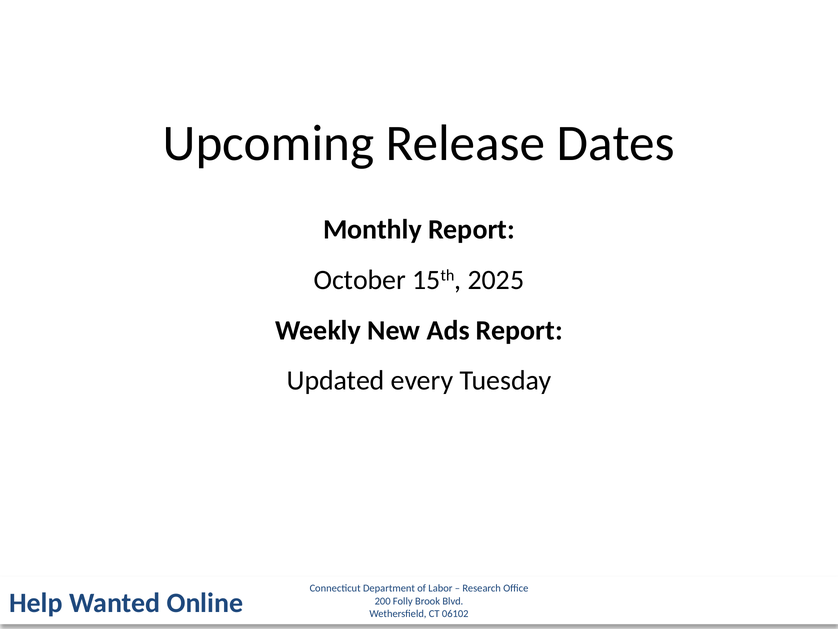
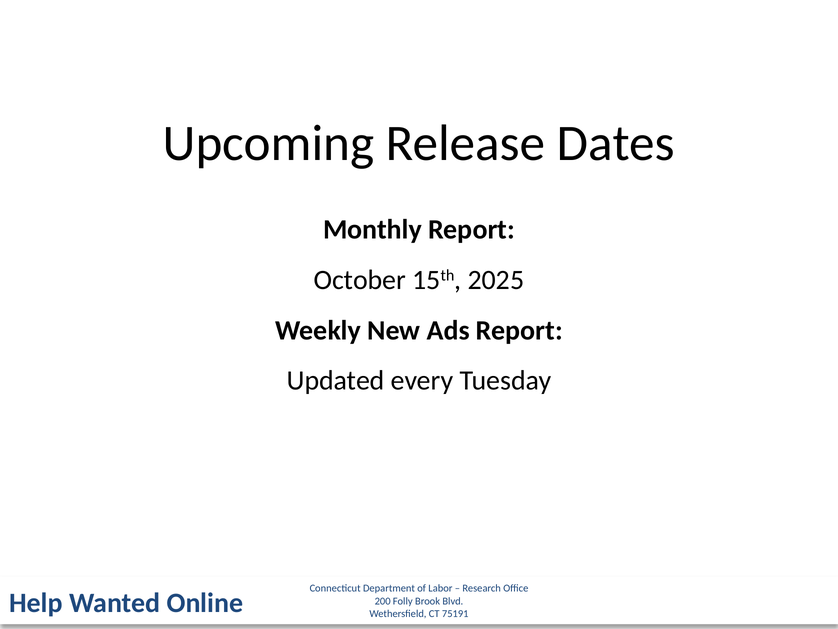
06102: 06102 -> 75191
